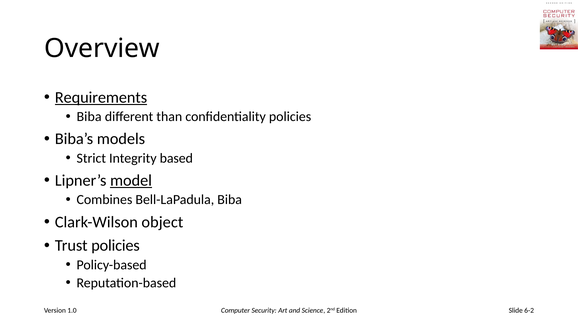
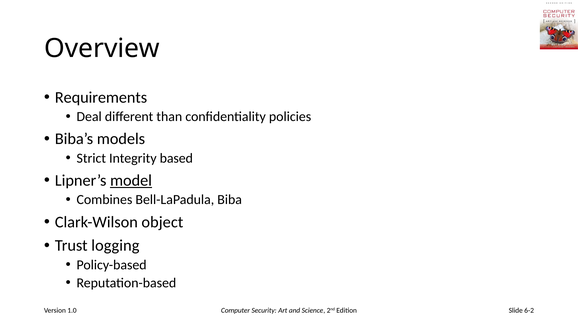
Requirements underline: present -> none
Biba at (89, 117): Biba -> Deal
Trust policies: policies -> logging
